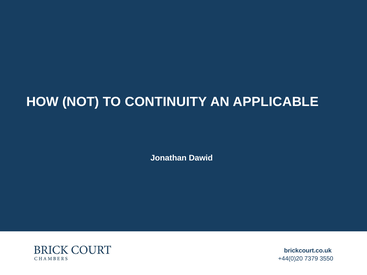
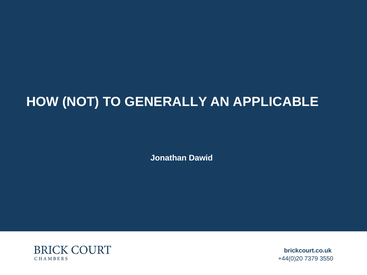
CONTINUITY: CONTINUITY -> GENERALLY
